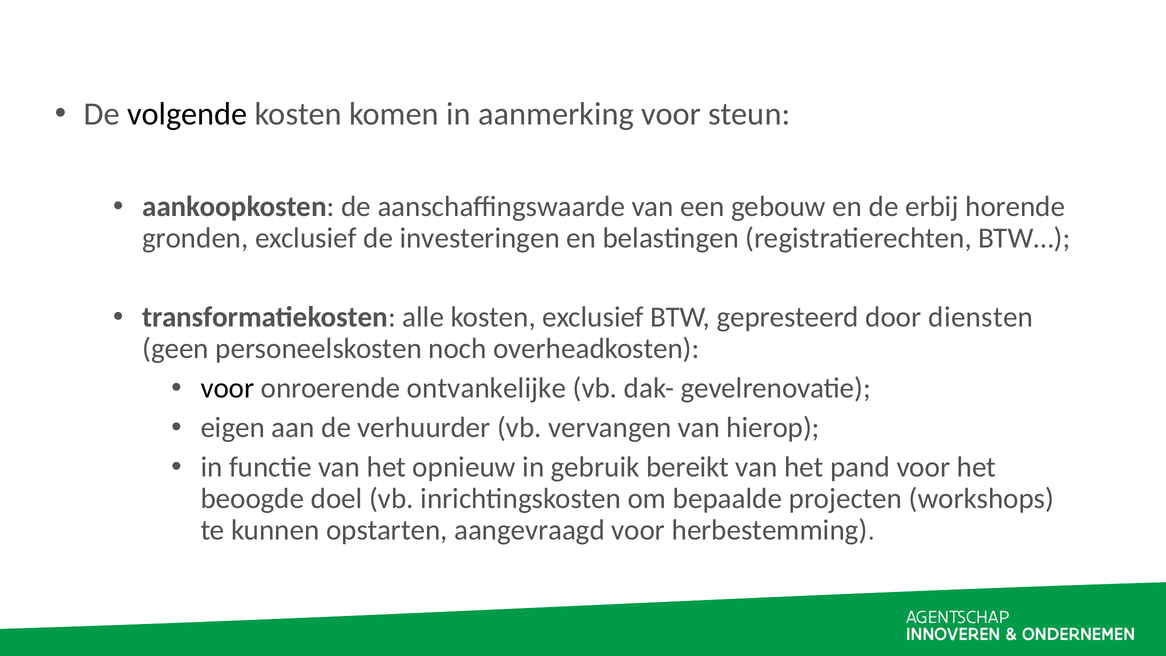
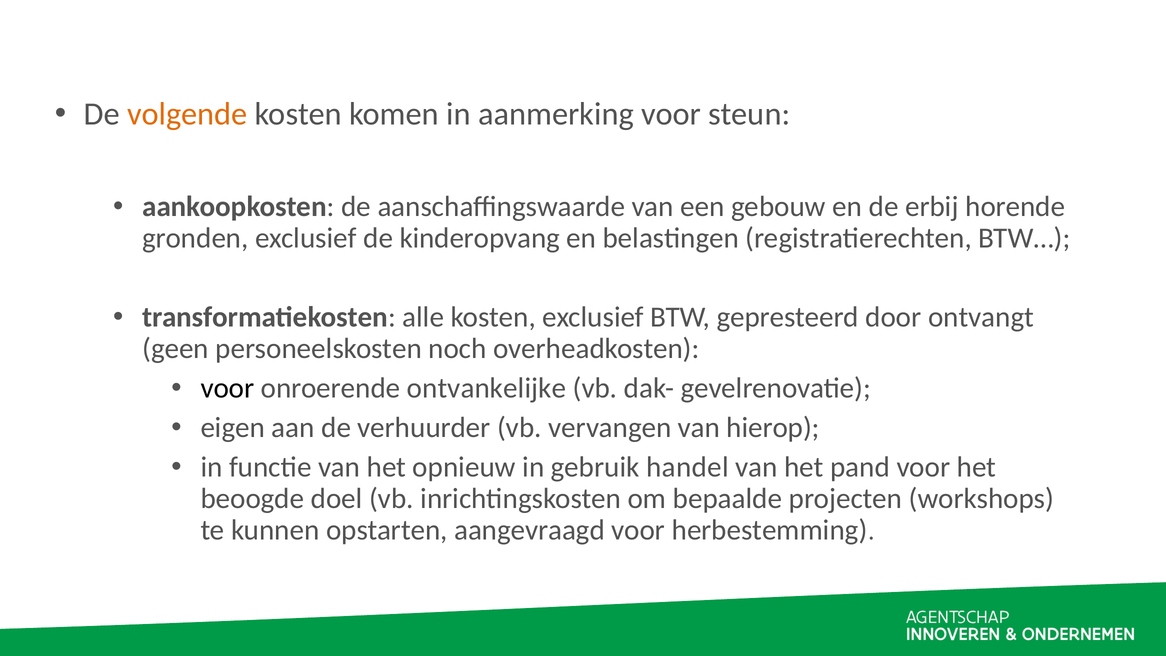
volgende colour: black -> orange
investeringen: investeringen -> kinderopvang
diensten: diensten -> ontvangt
bereikt: bereikt -> handel
